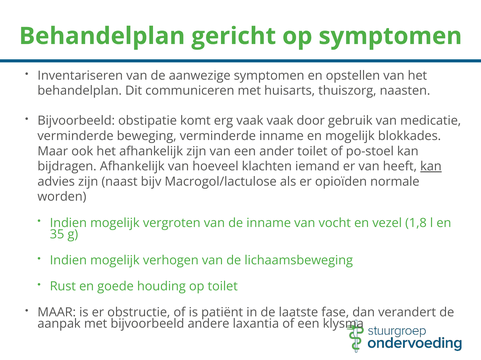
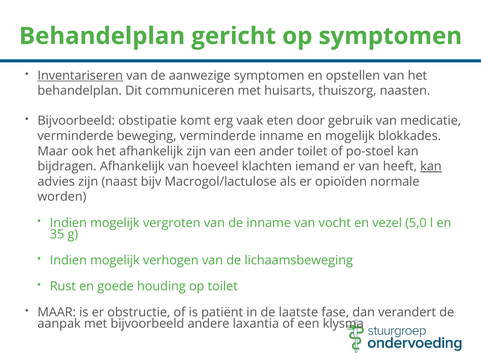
Inventariseren underline: none -> present
vaak vaak: vaak -> eten
1,8: 1,8 -> 5,0
